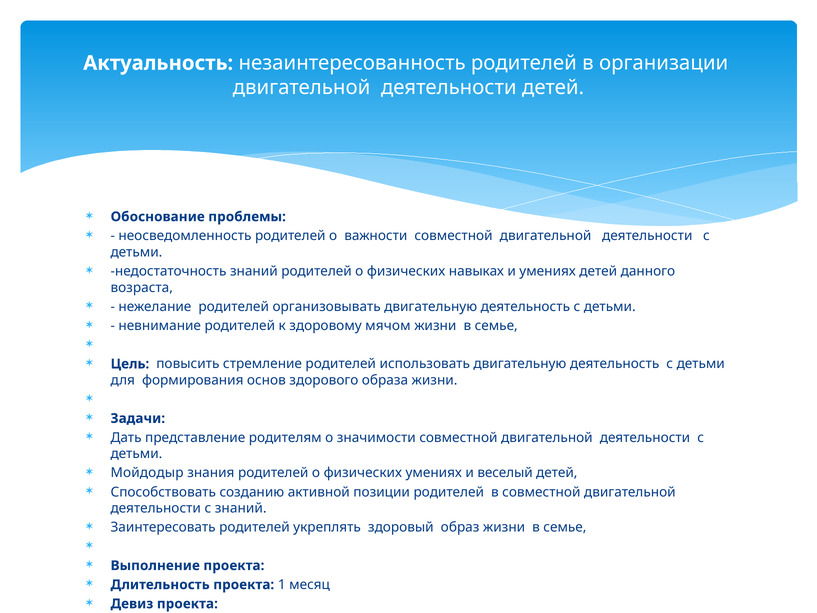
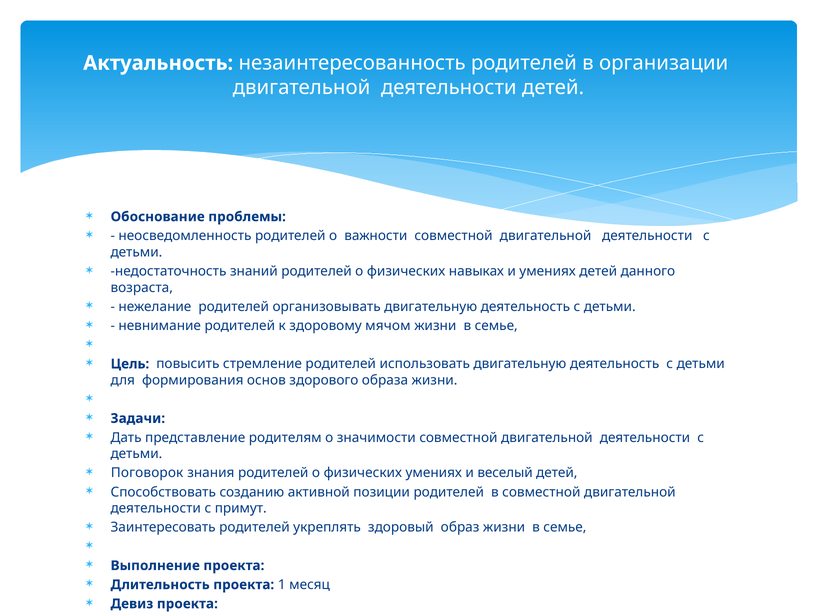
Мойдодыр: Мойдодыр -> Поговорок
с знаний: знаний -> примут
